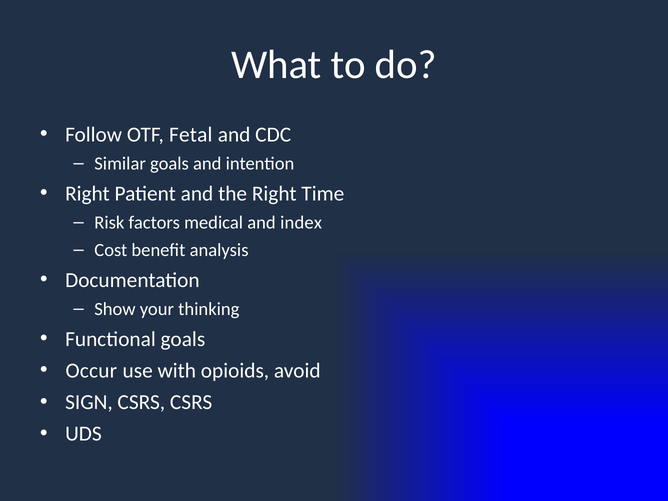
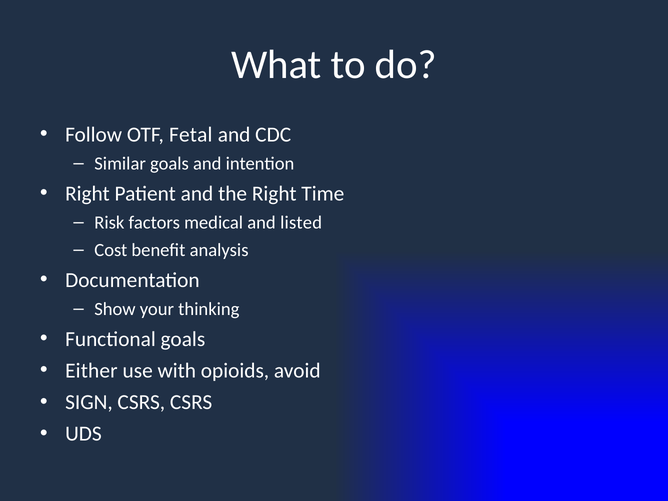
index: index -> listed
Occur: Occur -> Either
